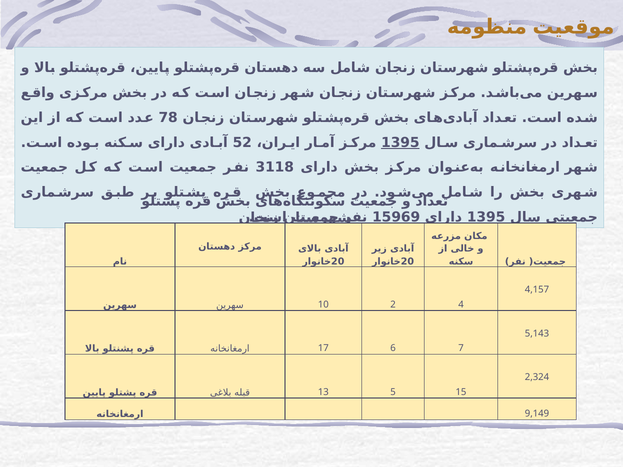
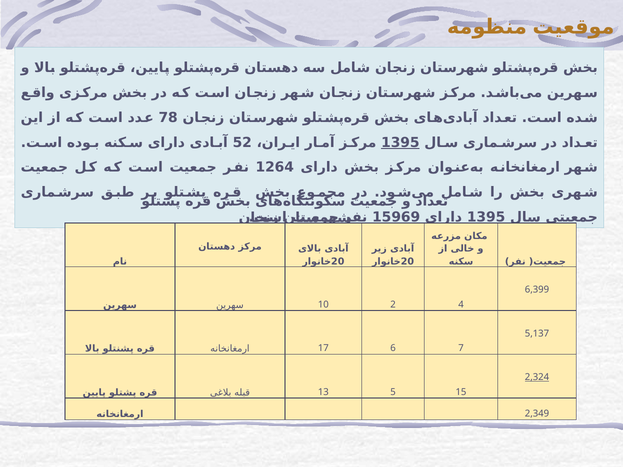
3118: 3118 -> 1264
4,157: 4,157 -> 6,399
5,143: 5,143 -> 5,137
2,324 underline: none -> present
9,149: 9,149 -> 2,349
